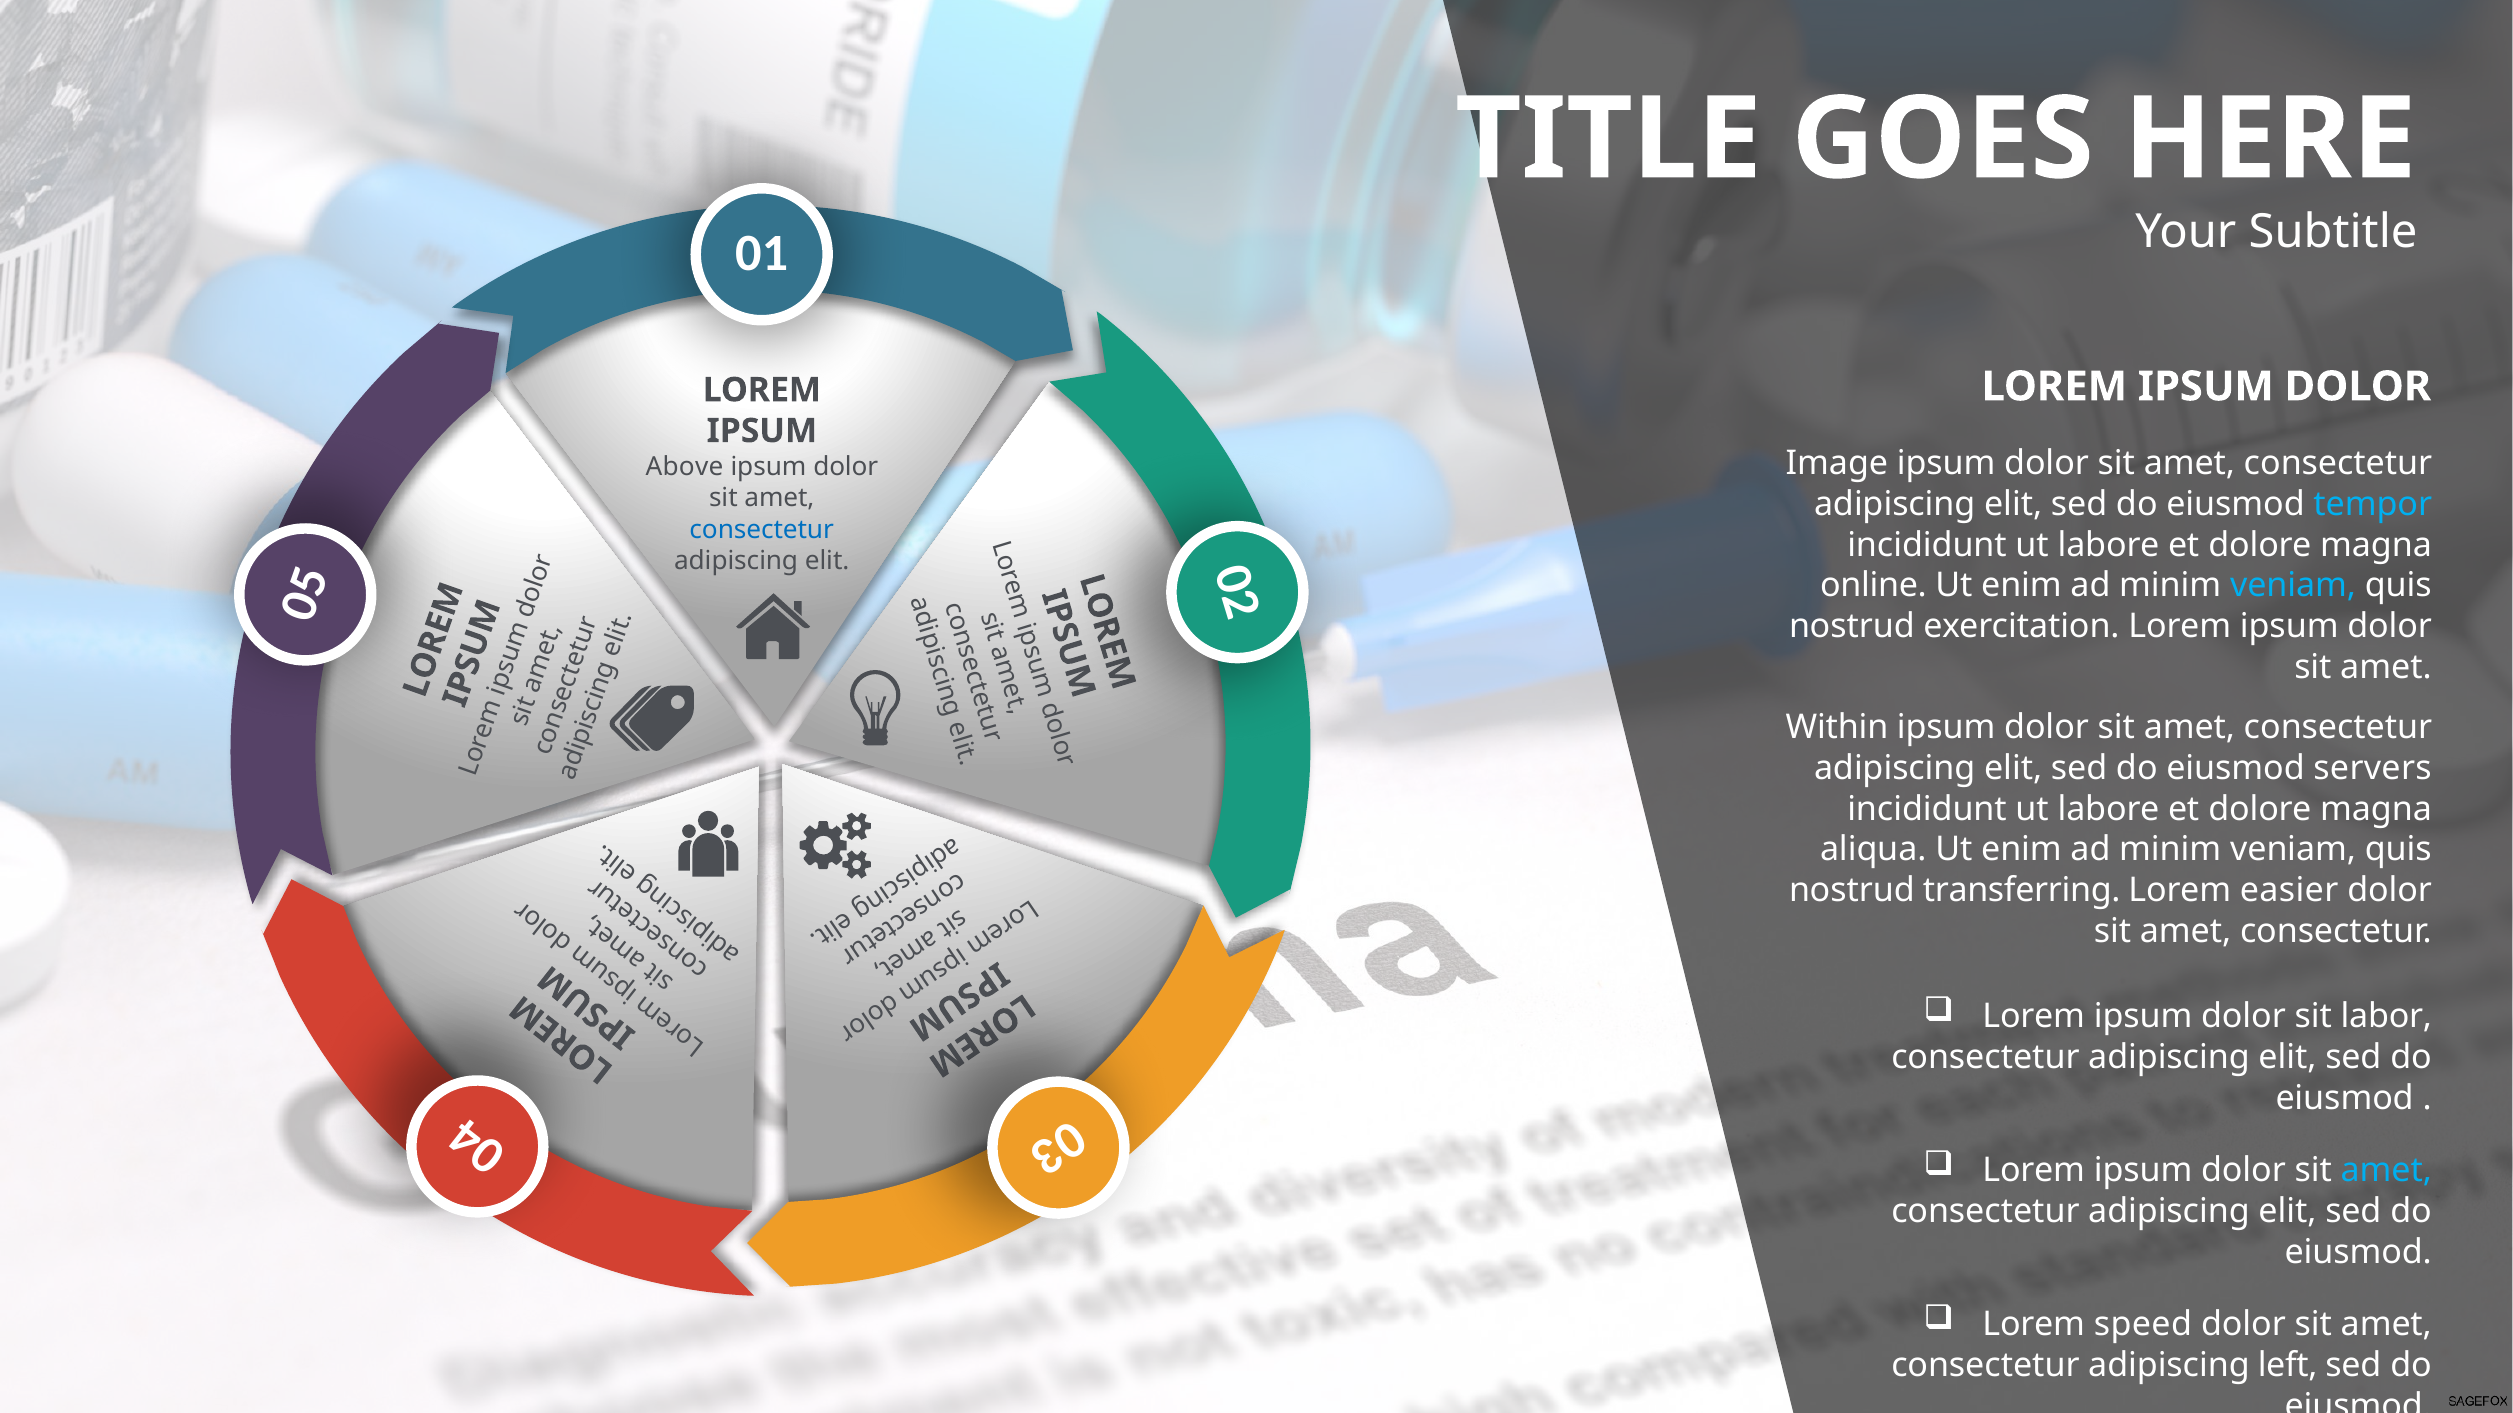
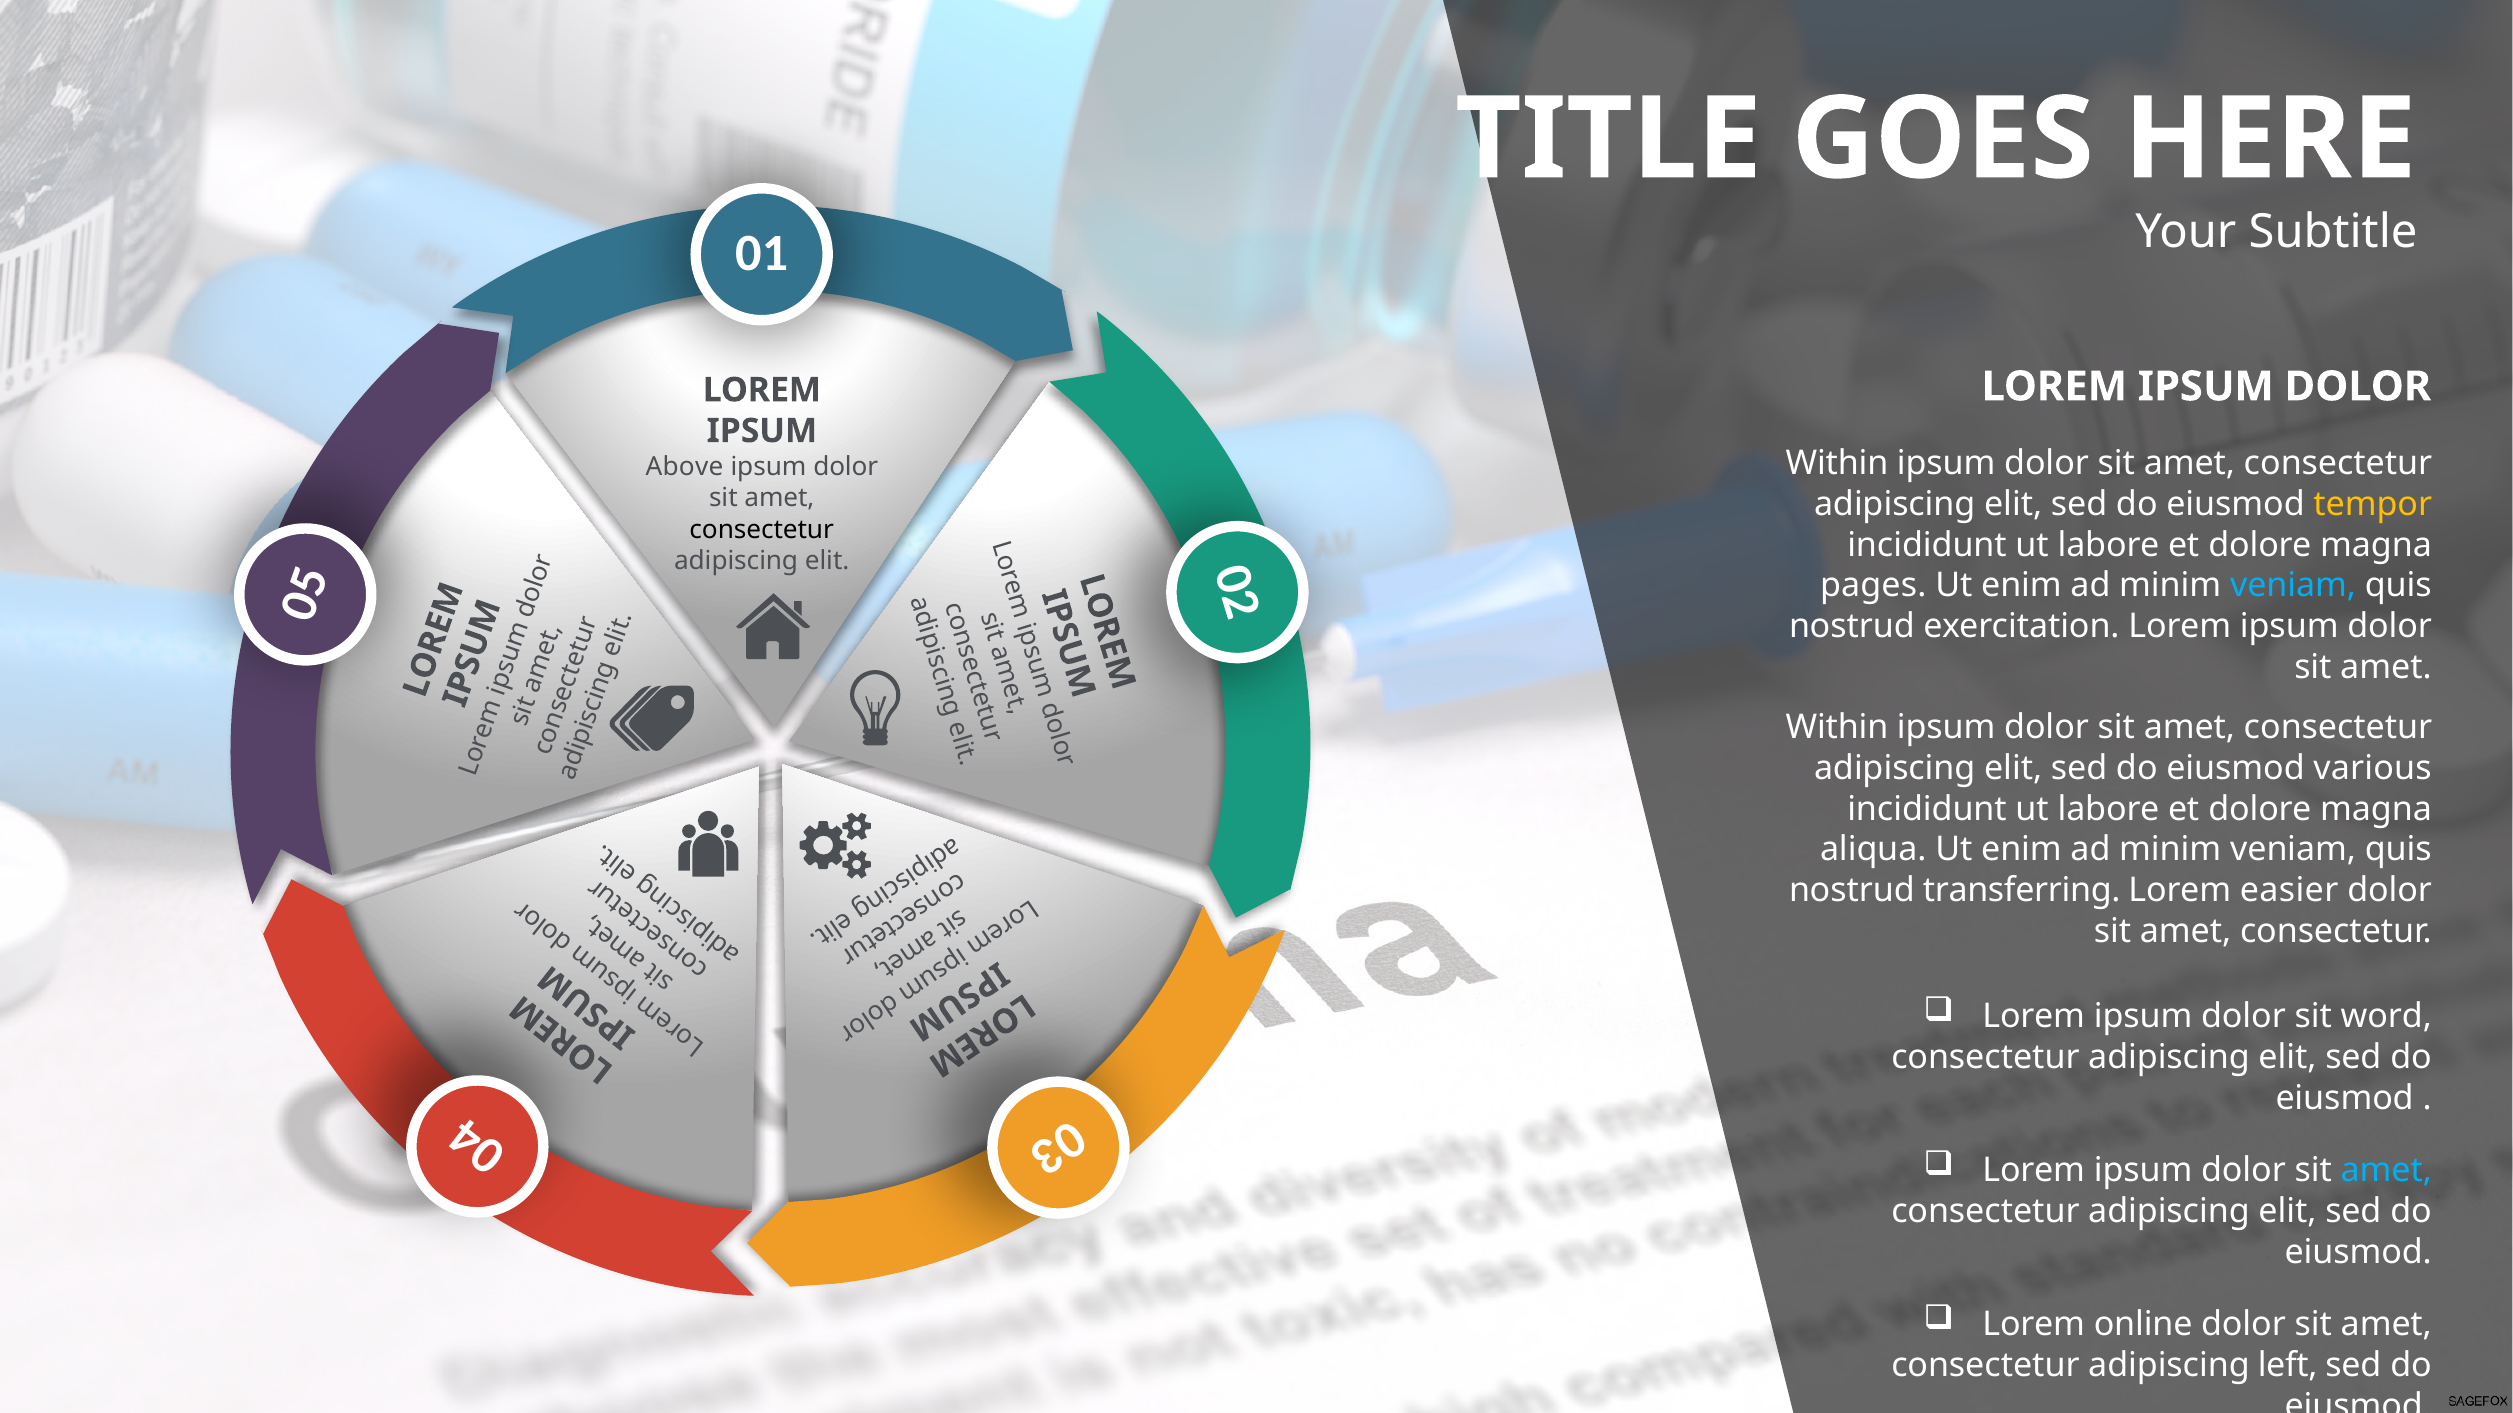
Image at (1837, 463): Image -> Within
tempor colour: light blue -> yellow
consectetur at (762, 530) colour: blue -> black
online: online -> pages
servers: servers -> various
labor: labor -> word
speed: speed -> online
